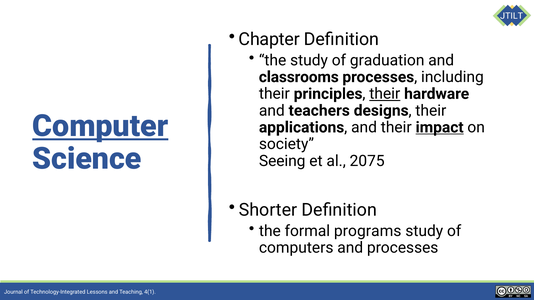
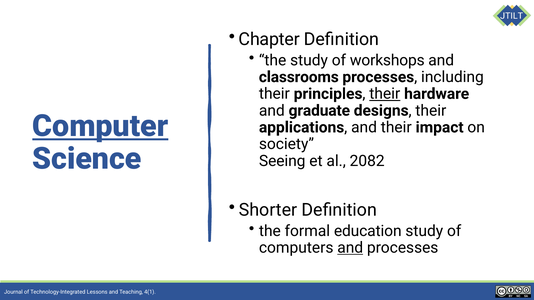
graduation: graduation -> workshops
teachers: teachers -> graduate
impact underline: present -> none
2075: 2075 -> 2082
programs: programs -> education
and at (350, 248) underline: none -> present
